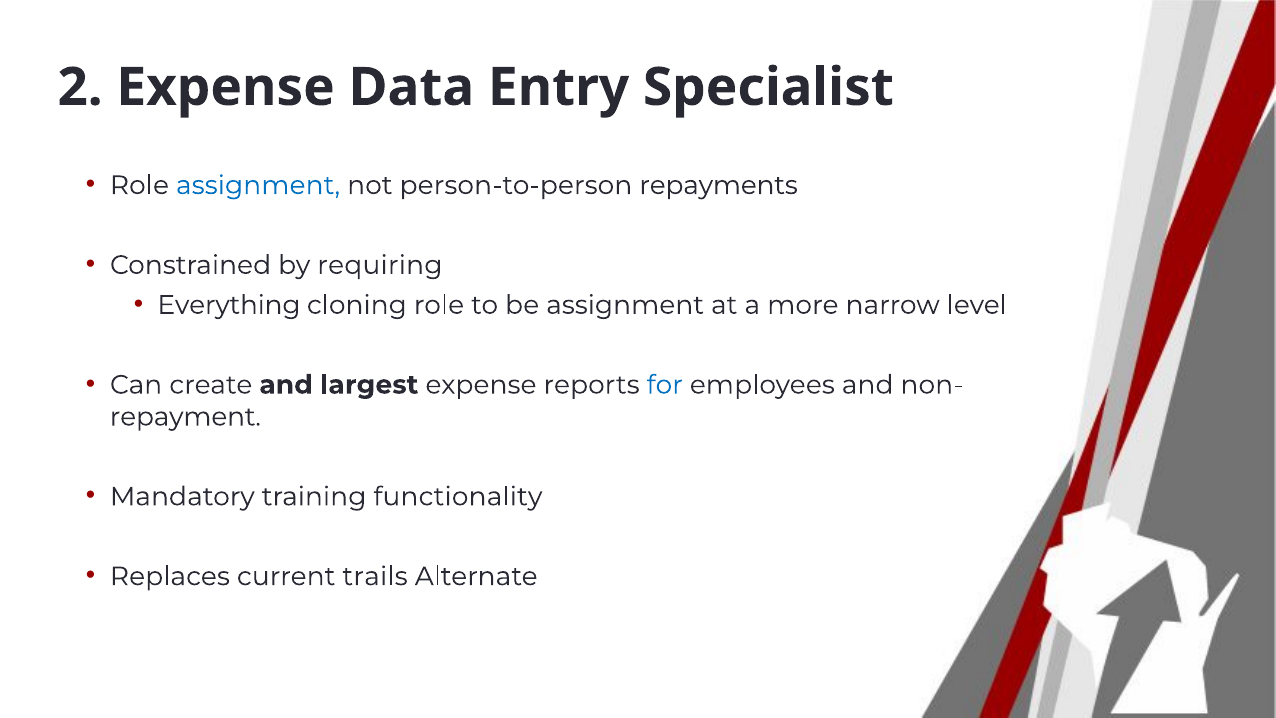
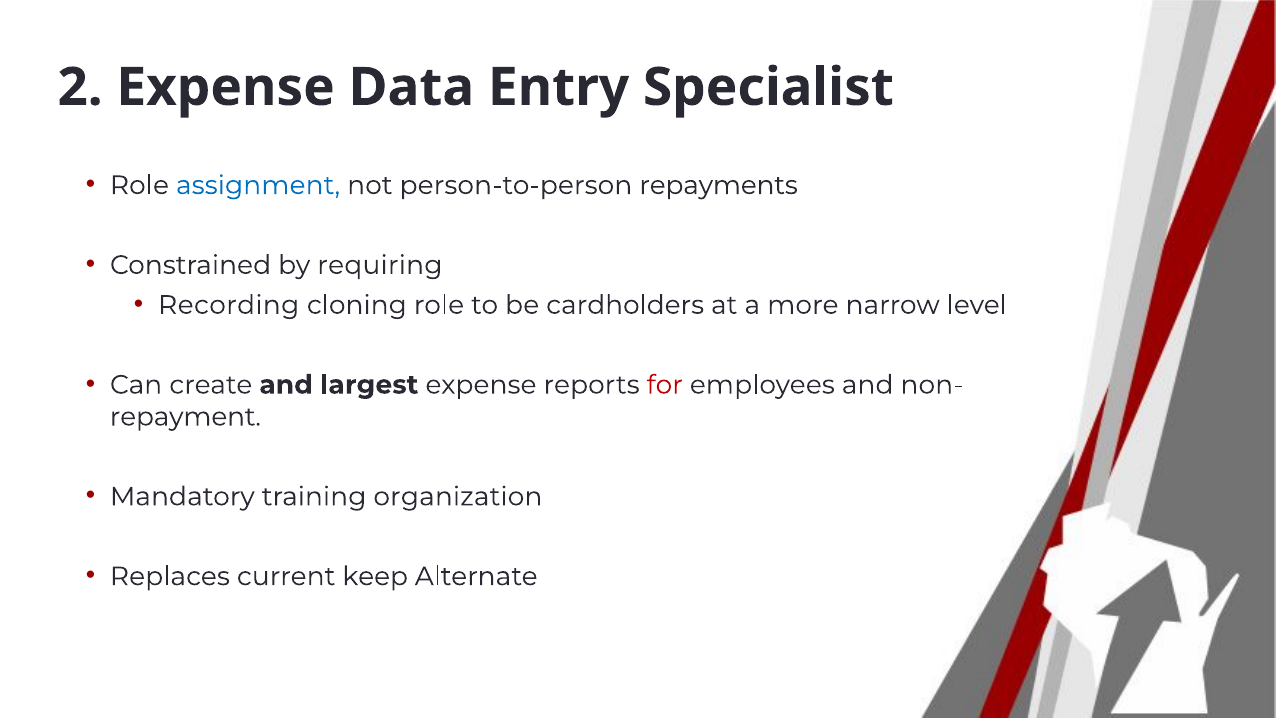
Everything: Everything -> Recording
be assignment: assignment -> cardholders
for colour: blue -> red
functionality: functionality -> organization
trails: trails -> keep
